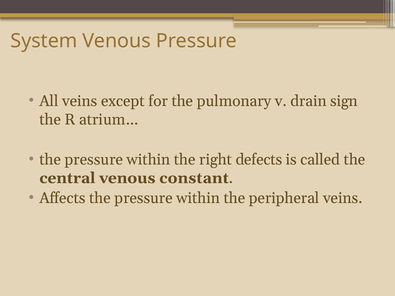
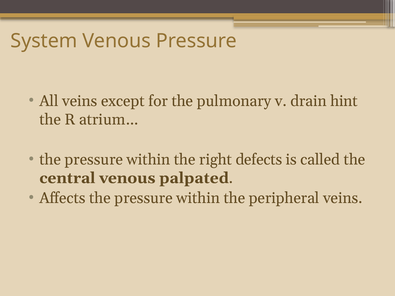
sign: sign -> hint
constant: constant -> palpated
